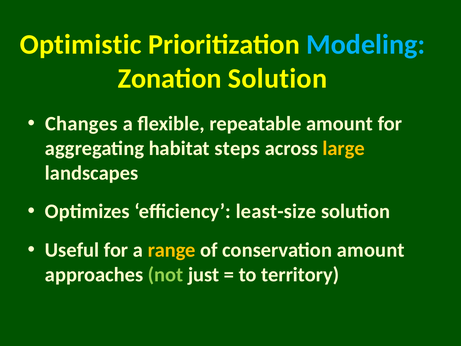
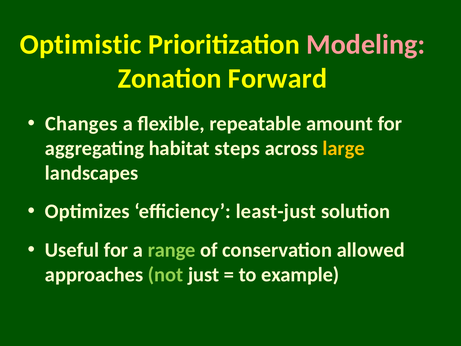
Modeling colour: light blue -> pink
Zonation Solution: Solution -> Forward
least-size: least-size -> least-just
range colour: yellow -> light green
conservation amount: amount -> allowed
territory: territory -> example
